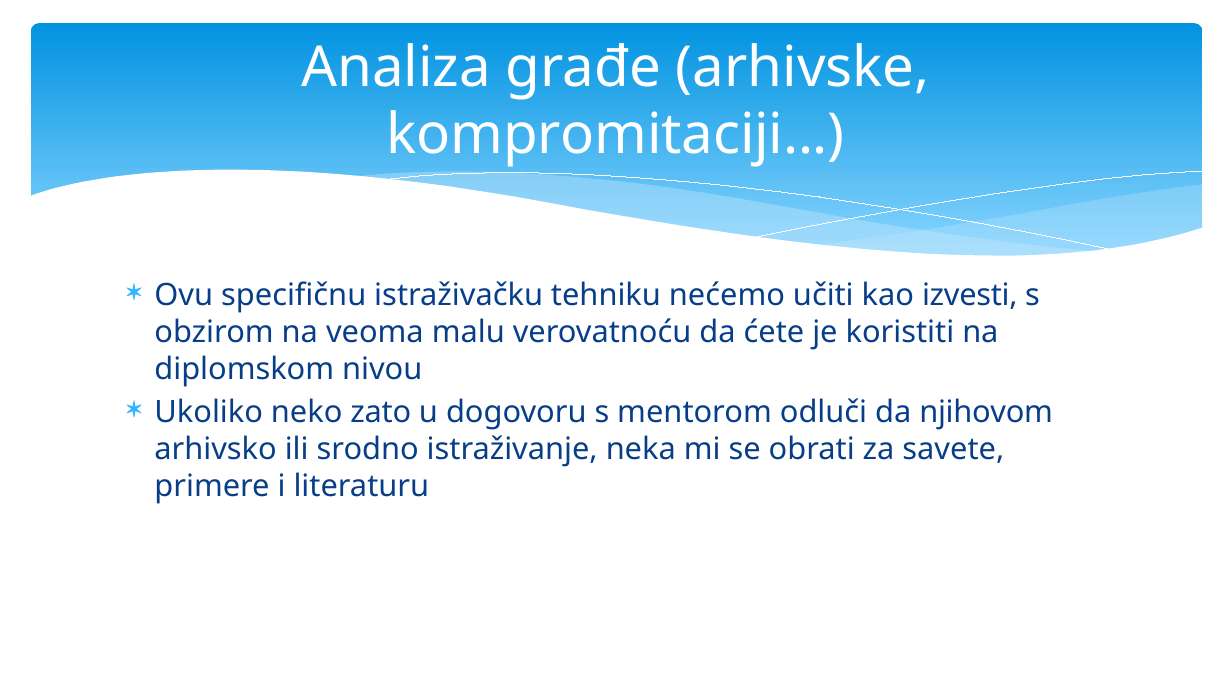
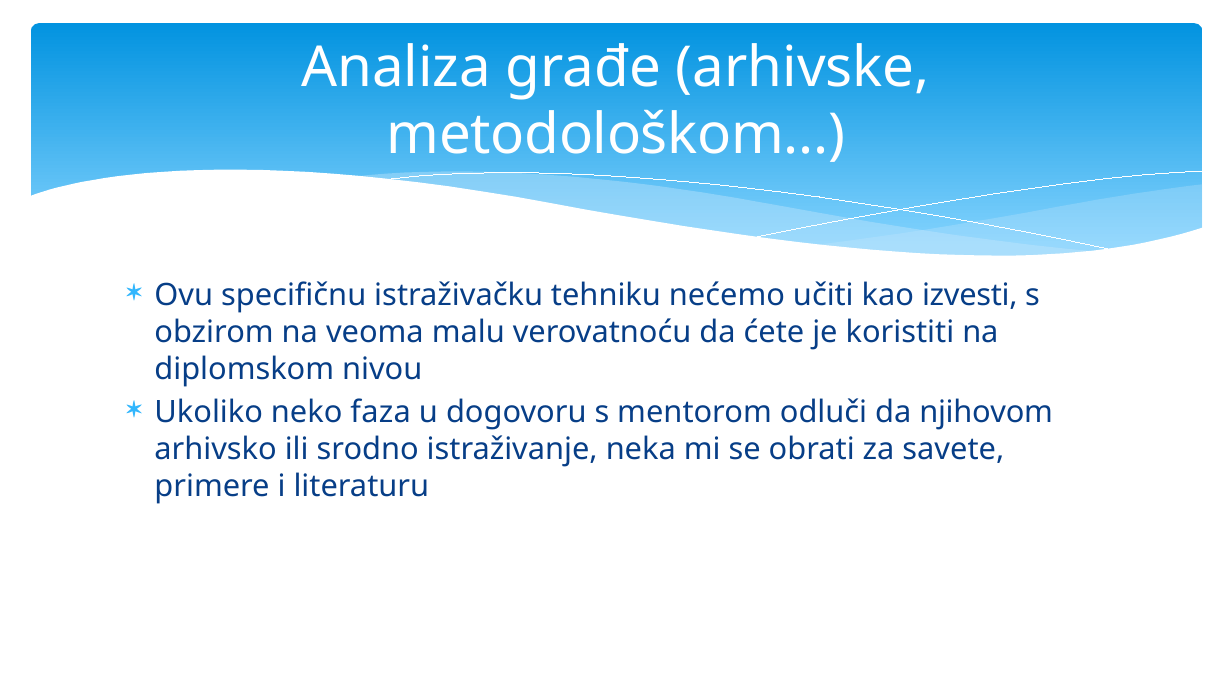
kompromitaciji: kompromitaciji -> metodološkom
zato: zato -> faza
